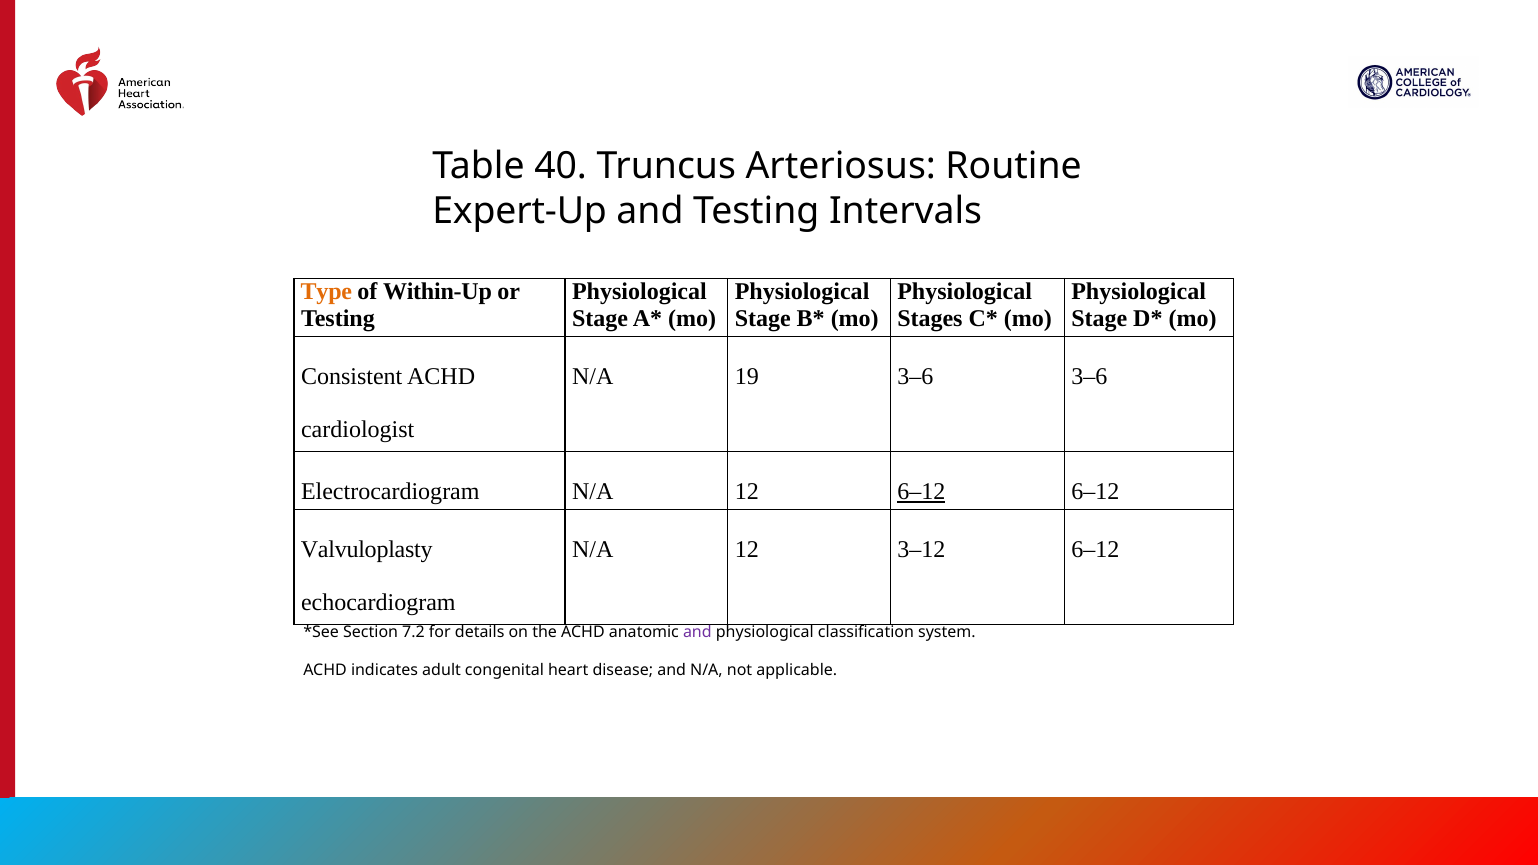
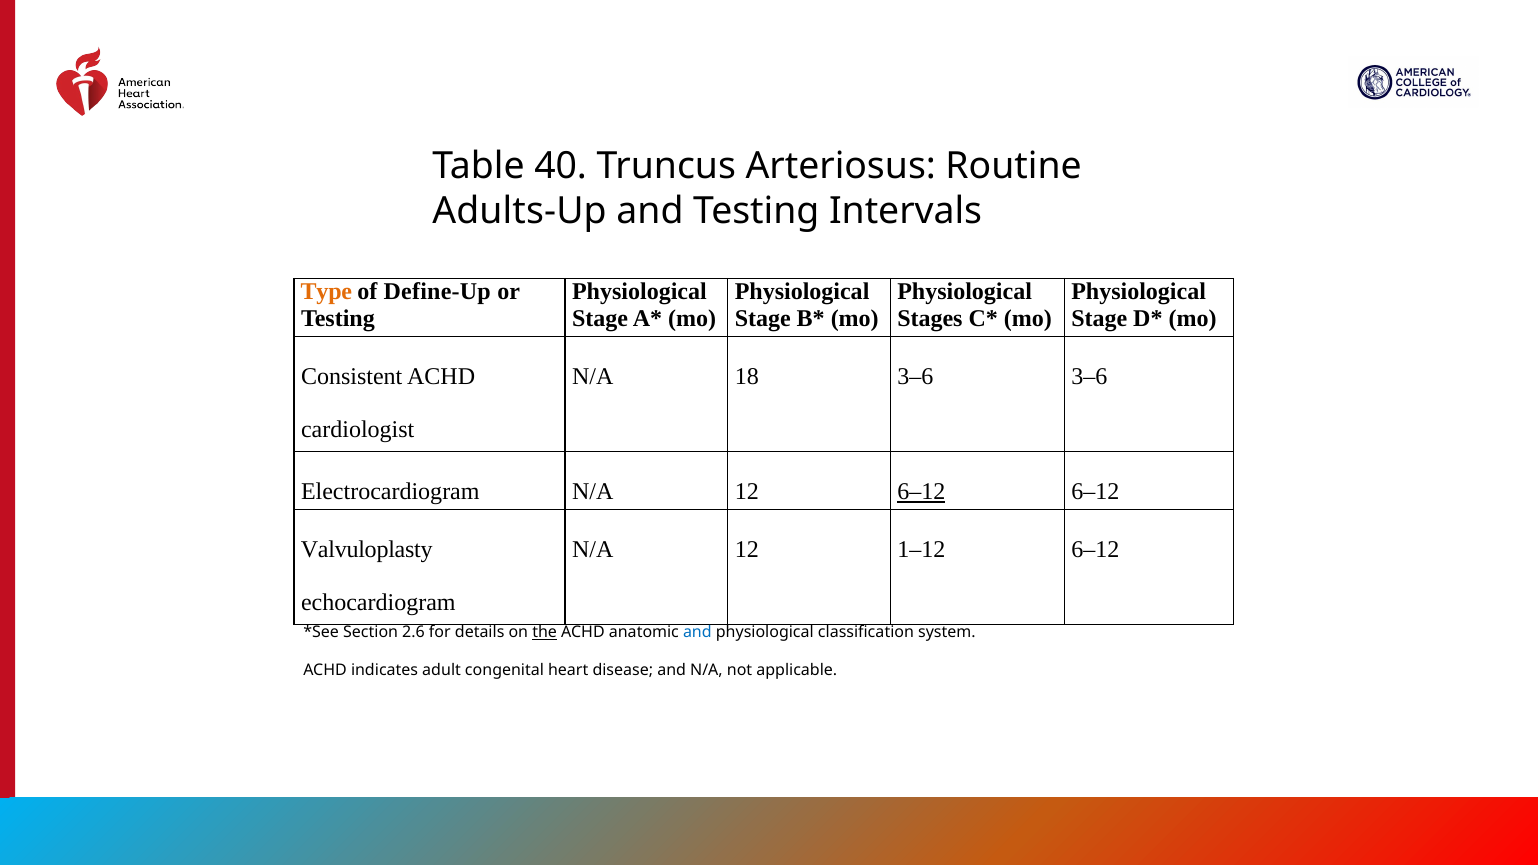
Expert-Up: Expert-Up -> Adults-Up
Within-Up: Within-Up -> Define-Up
19: 19 -> 18
3–12: 3–12 -> 1–12
7.2: 7.2 -> 2.6
the underline: none -> present
and at (697, 632) colour: purple -> blue
